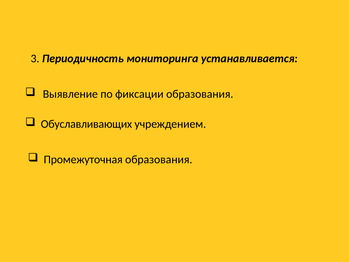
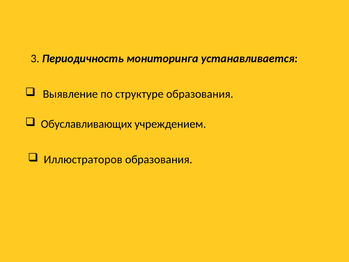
фиксации: фиксации -> структуре
Промежуточная: Промежуточная -> Иллюстраторов
